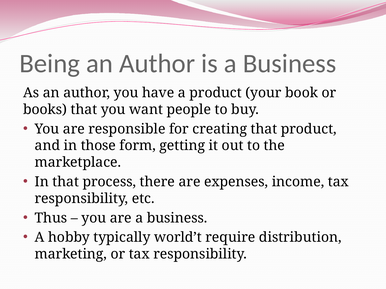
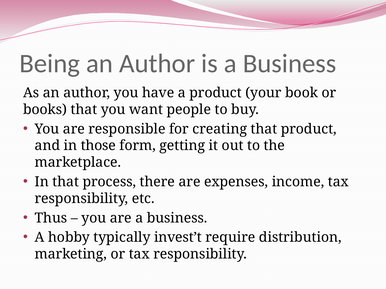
world’t: world’t -> invest’t
